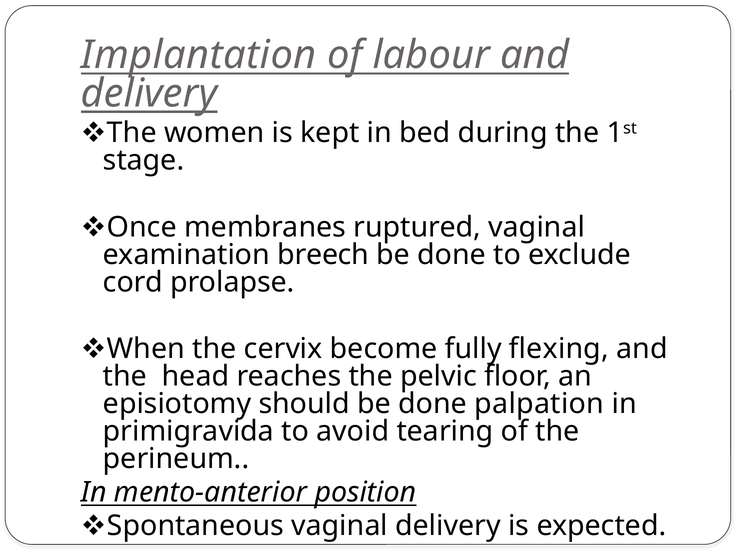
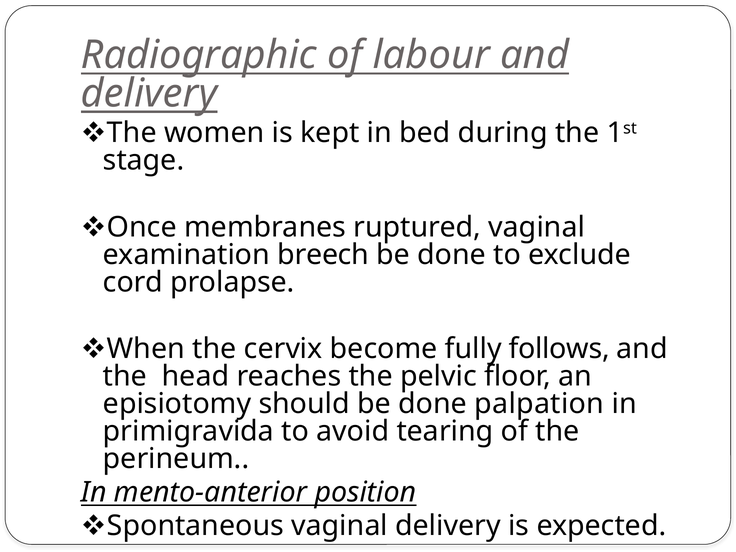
Implantation: Implantation -> Radiographic
flexing: flexing -> follows
